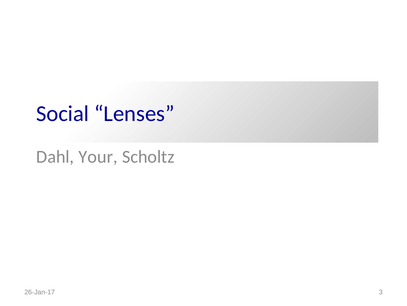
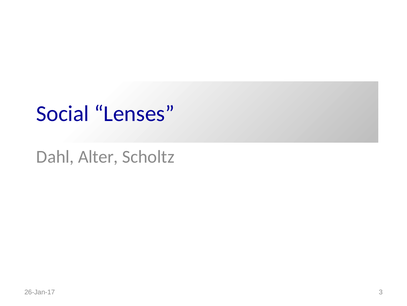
Your: Your -> Alter
